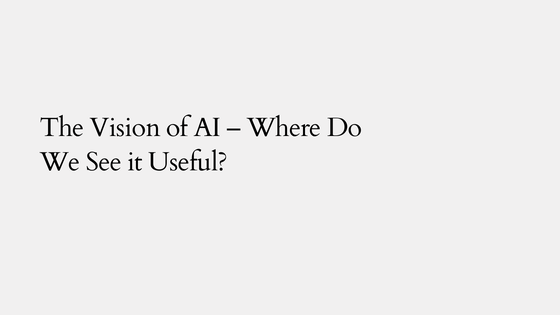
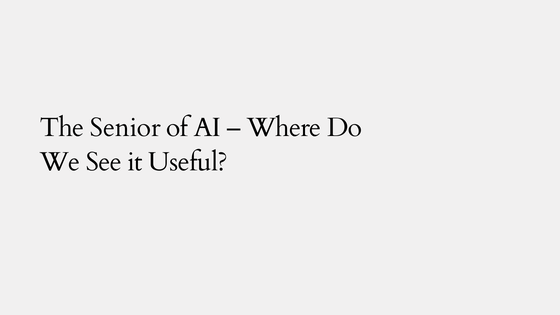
Vision: Vision -> Senior
